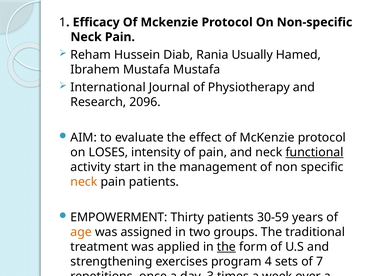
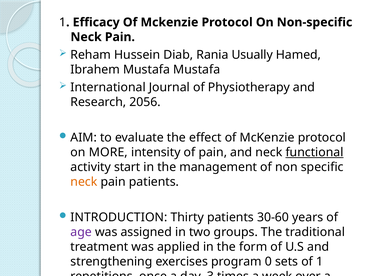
2096: 2096 -> 2056
LOSES: LOSES -> MORE
EMPOWERMENT: EMPOWERMENT -> INTRODUCTION
30-59: 30-59 -> 30-60
age colour: orange -> purple
the at (226, 247) underline: present -> none
4: 4 -> 0
of 7: 7 -> 1
